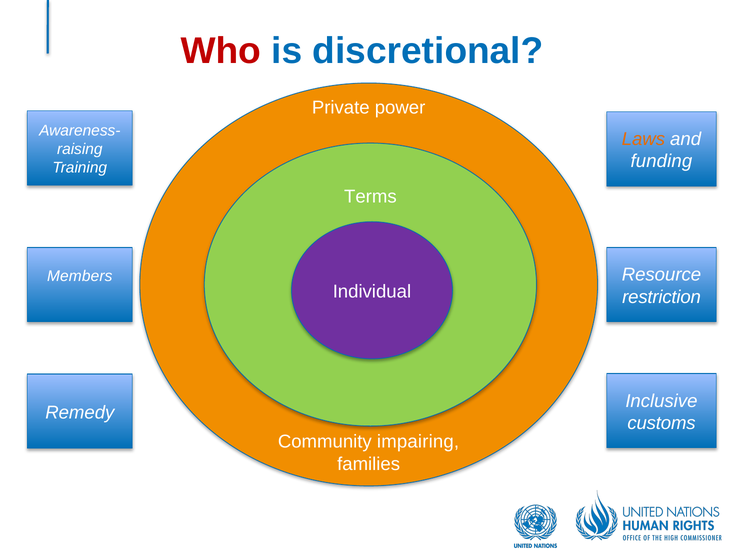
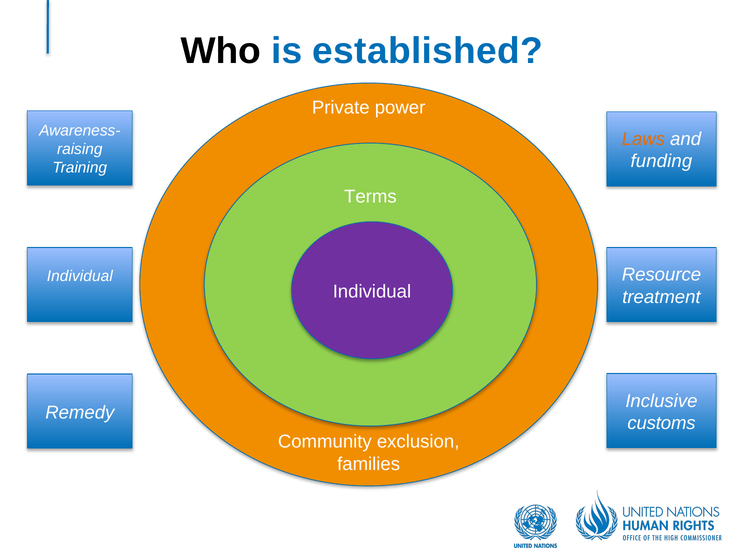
Who colour: red -> black
discretional: discretional -> established
Members at (80, 276): Members -> Individual
restriction: restriction -> treatment
impairing: impairing -> exclusion
